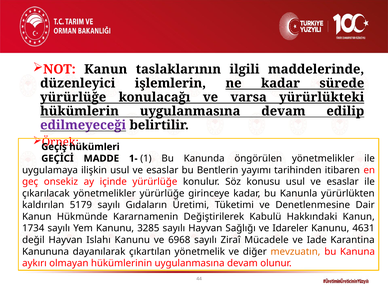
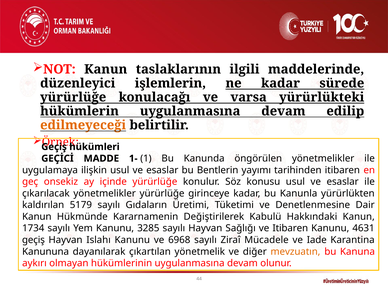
edilmeyeceği colour: purple -> orange
ve Idareler: Idareler -> Itibaren
değil at (33, 240): değil -> geçiş
